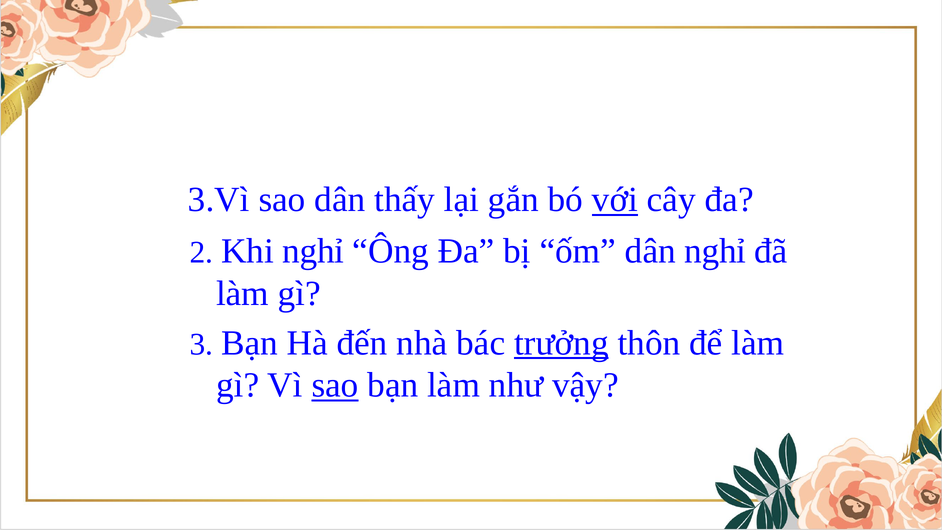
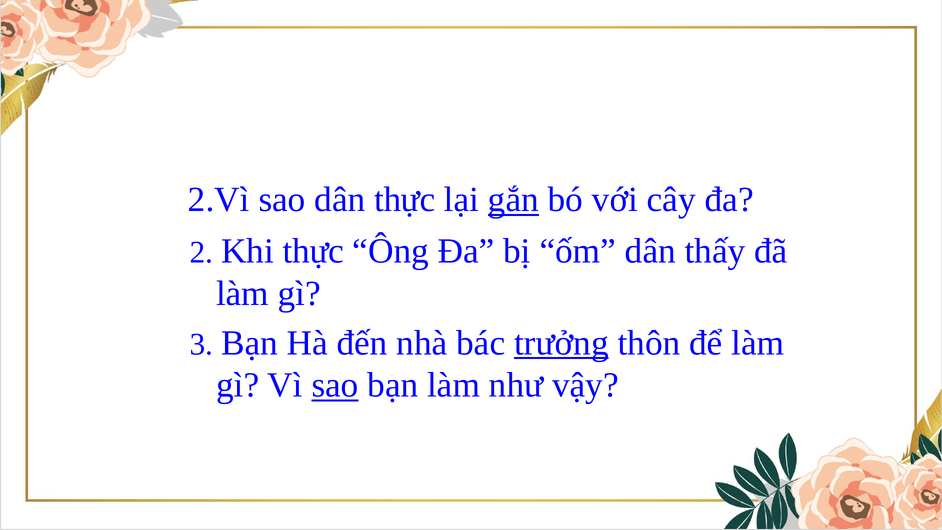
3.Vì: 3.Vì -> 2.Vì
dân thấy: thấy -> thực
gắn underline: none -> present
với underline: present -> none
Khi nghỉ: nghỉ -> thực
dân nghỉ: nghỉ -> thấy
